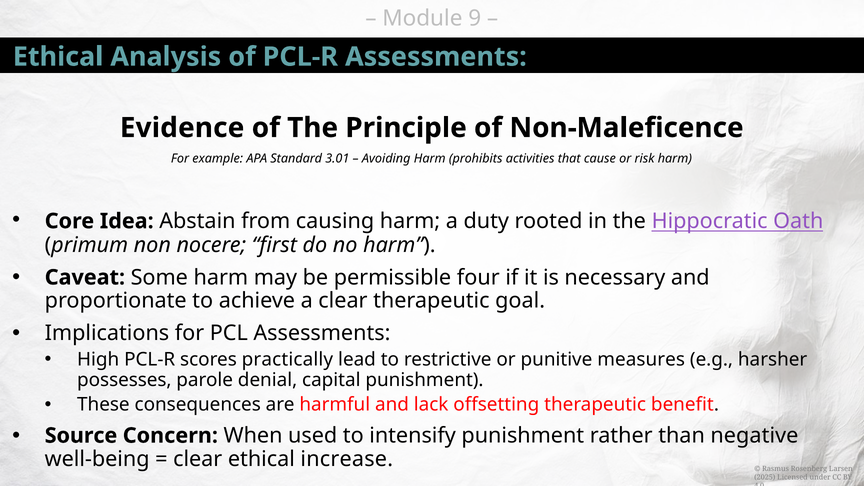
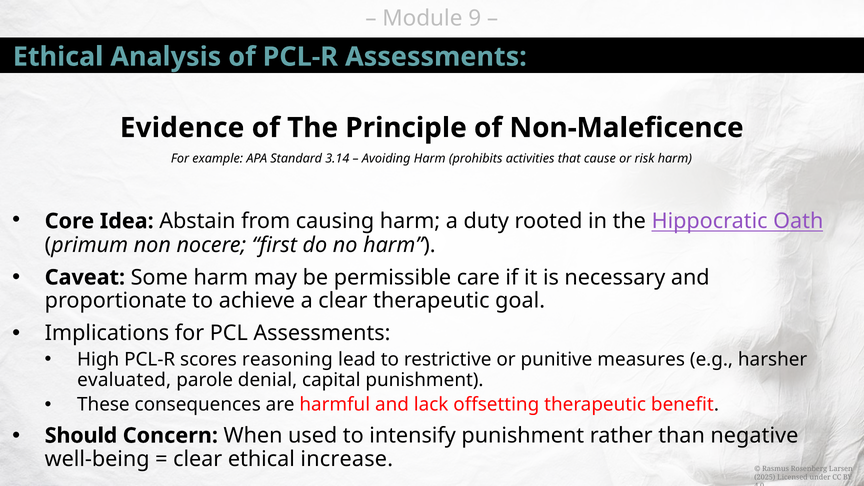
3.01: 3.01 -> 3.14
four: four -> care
practically: practically -> reasoning
possesses: possesses -> evaluated
Source: Source -> Should
